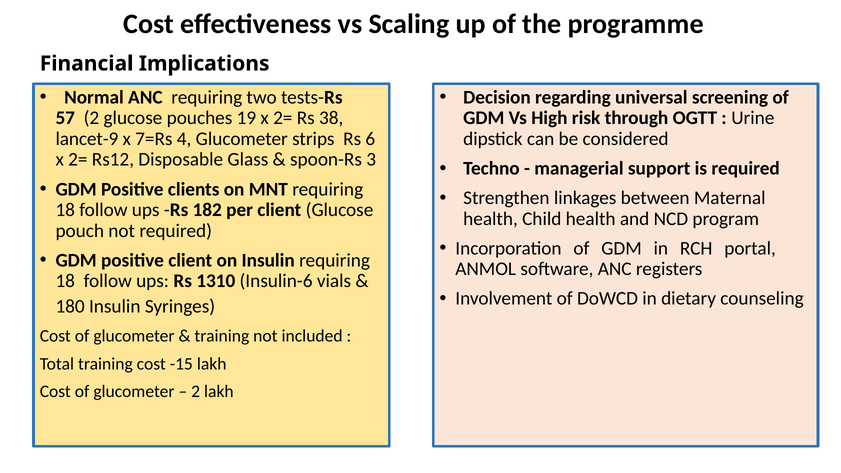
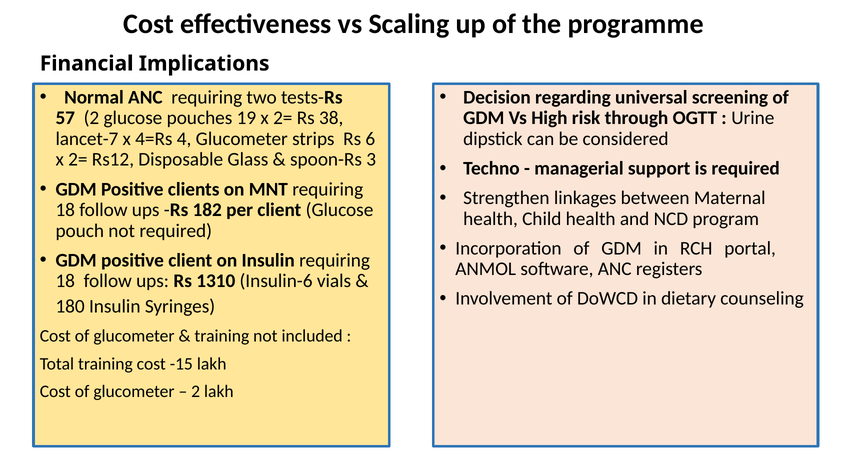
lancet-9: lancet-9 -> lancet-7
7=Rs: 7=Rs -> 4=Rs
